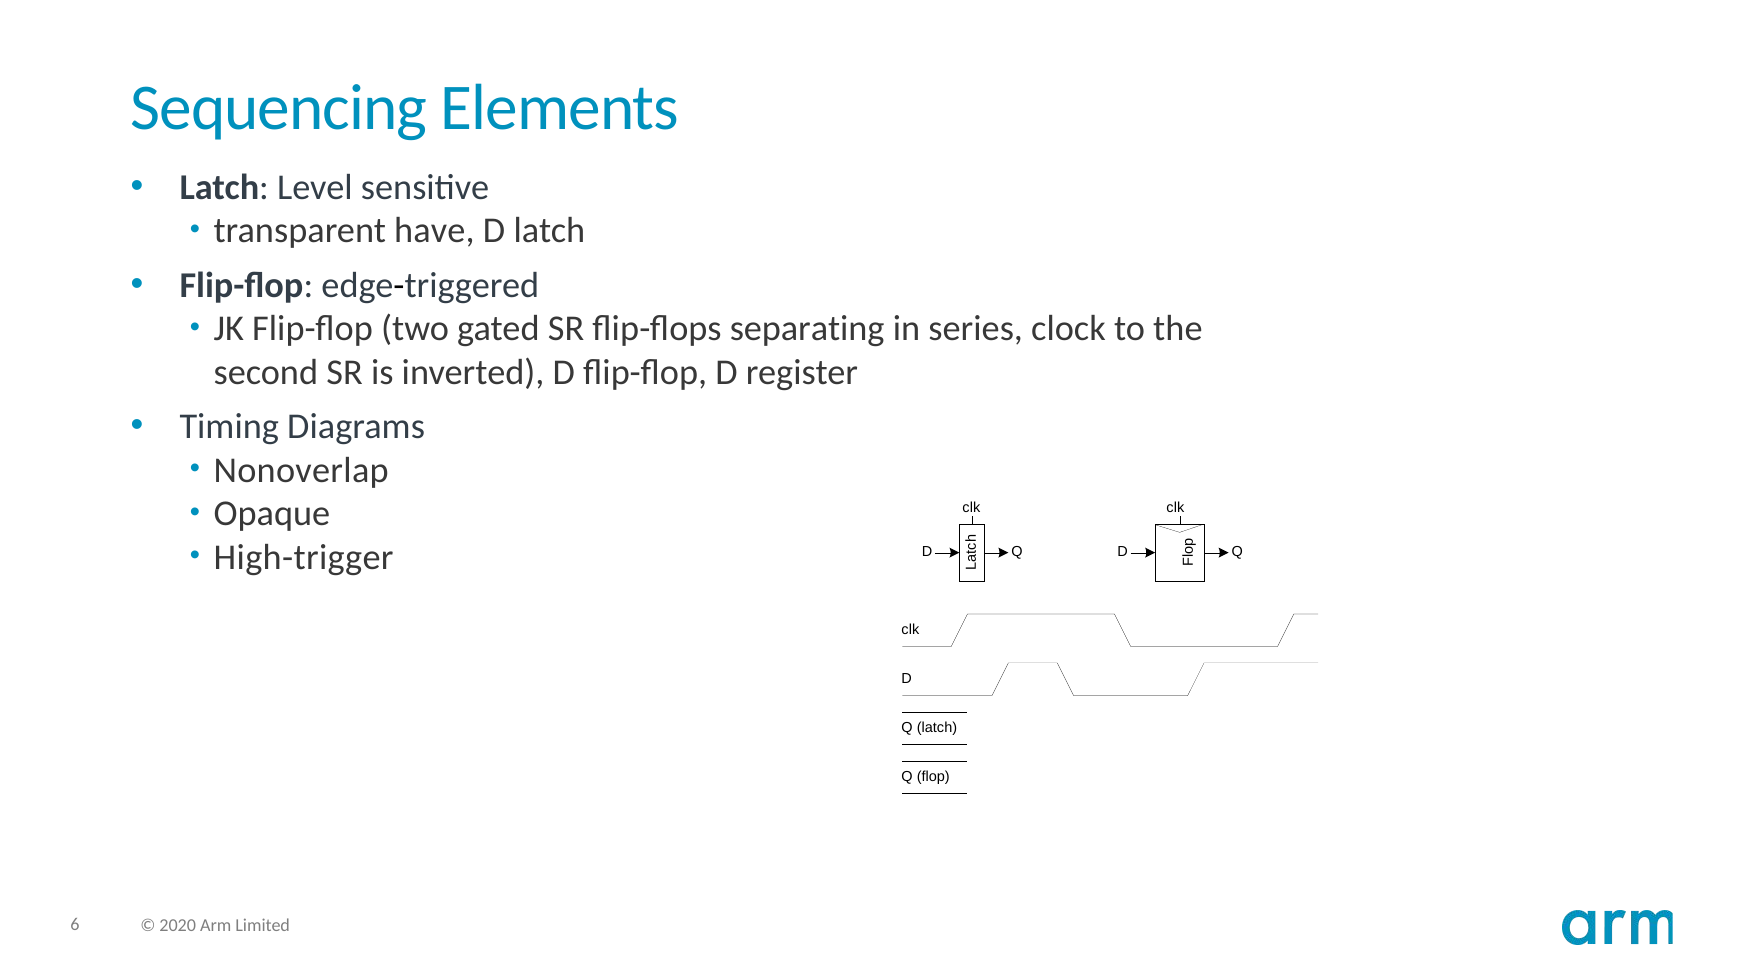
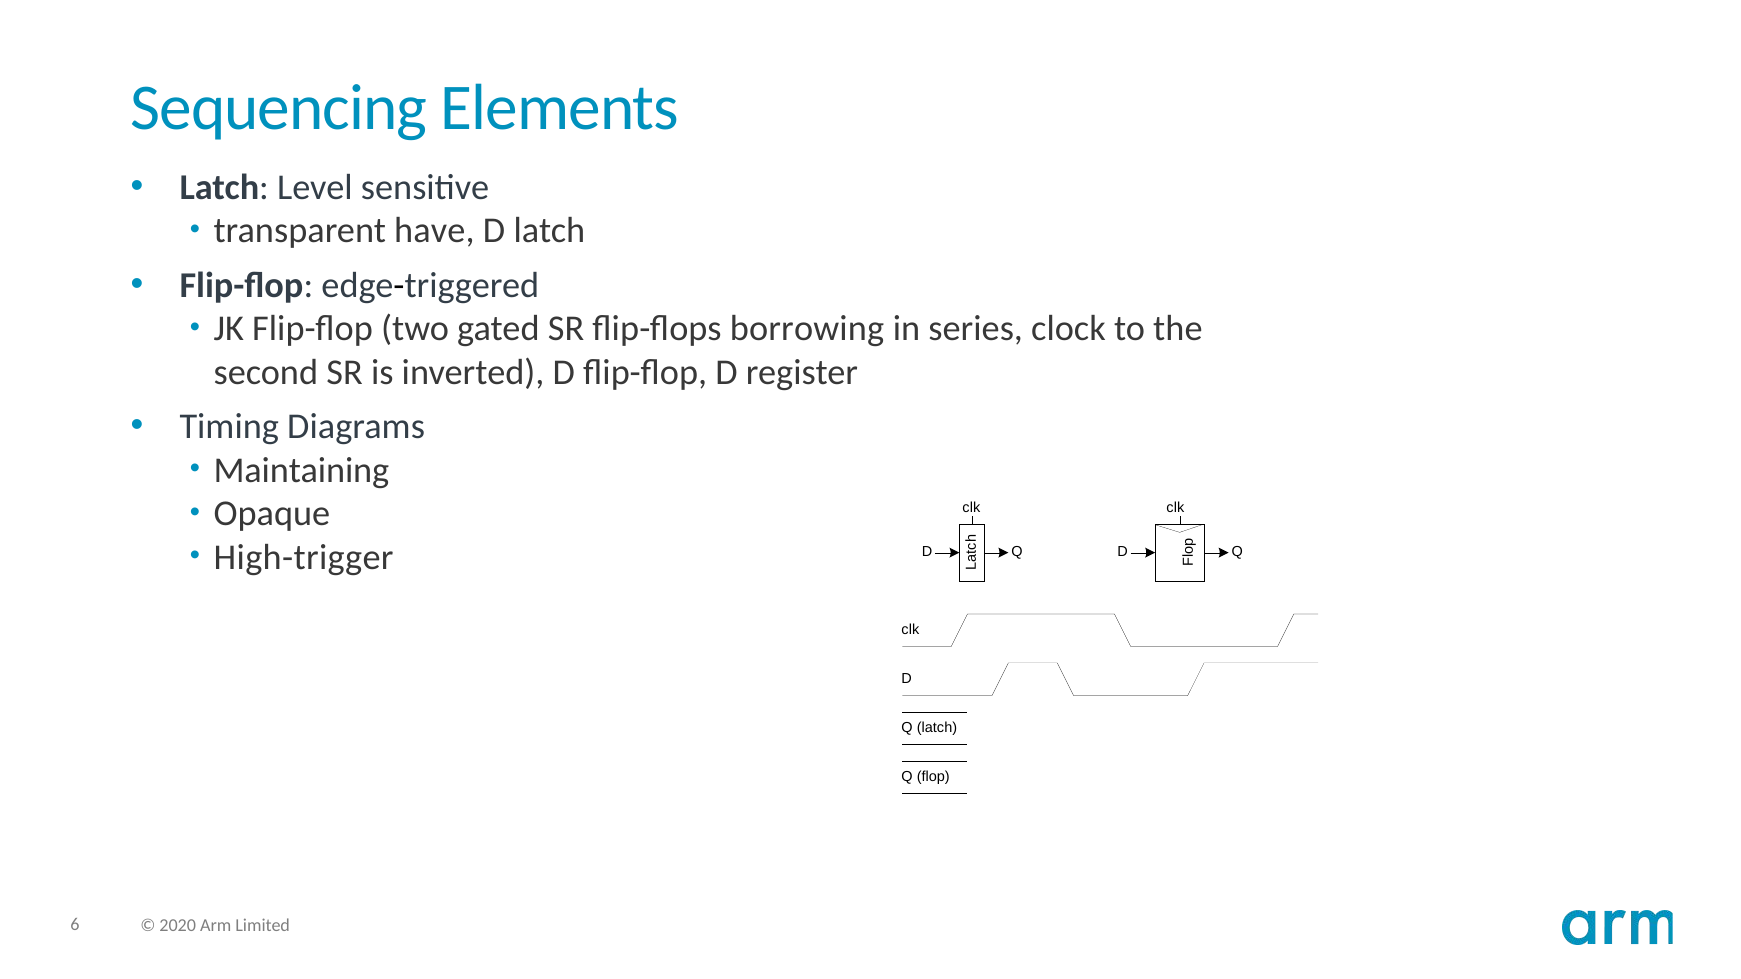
separating: separating -> borrowing
Nonoverlap: Nonoverlap -> Maintaining
